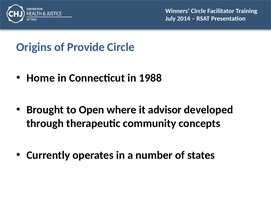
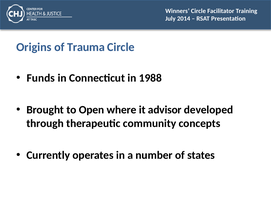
Provide: Provide -> Trauma
Home: Home -> Funds
